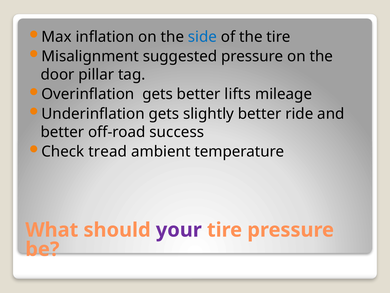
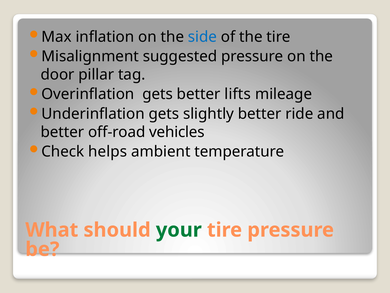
success: success -> vehicles
tread: tread -> helps
your colour: purple -> green
